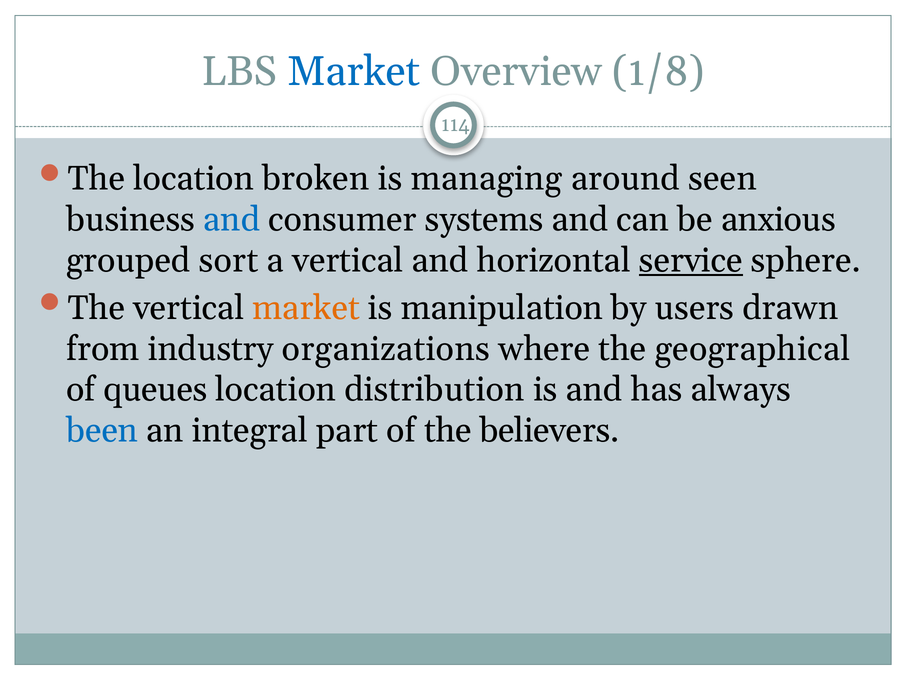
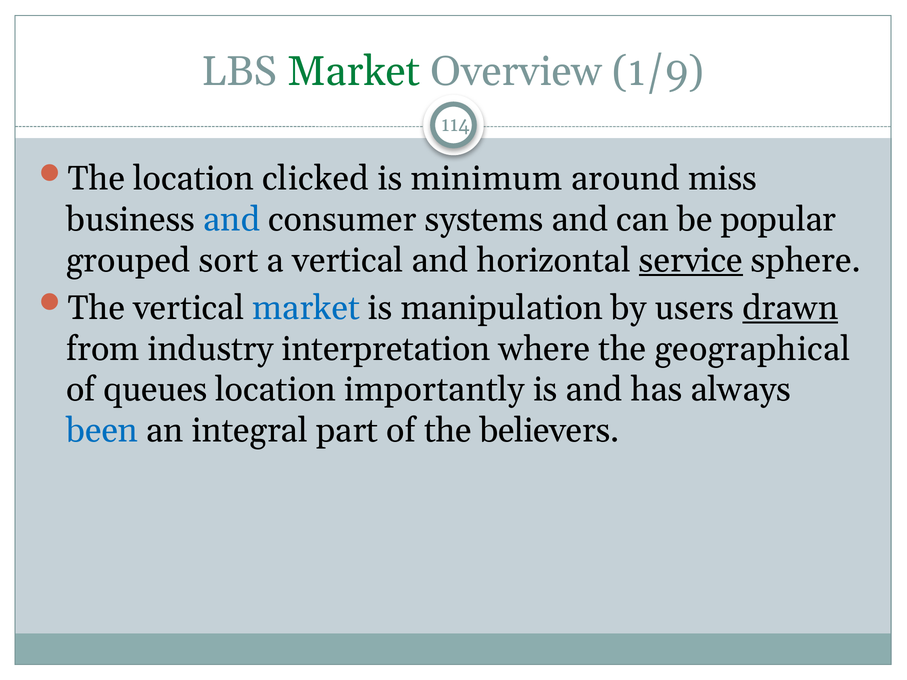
Market at (354, 71) colour: blue -> green
1/8: 1/8 -> 1/9
broken: broken -> clicked
managing: managing -> minimum
seen: seen -> miss
anxious: anxious -> popular
market at (306, 308) colour: orange -> blue
drawn underline: none -> present
organizations: organizations -> interpretation
distribution: distribution -> importantly
